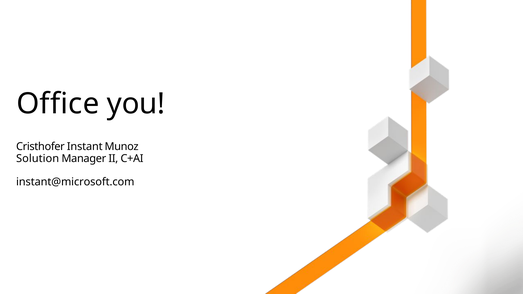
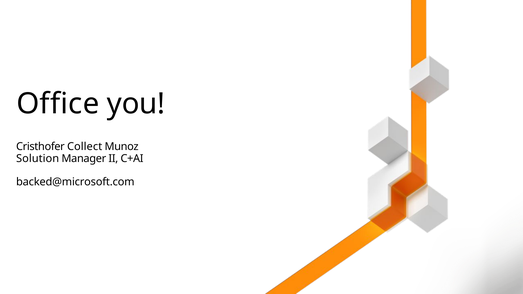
Instant: Instant -> Collect
instant@microsoft.com: instant@microsoft.com -> backed@microsoft.com
